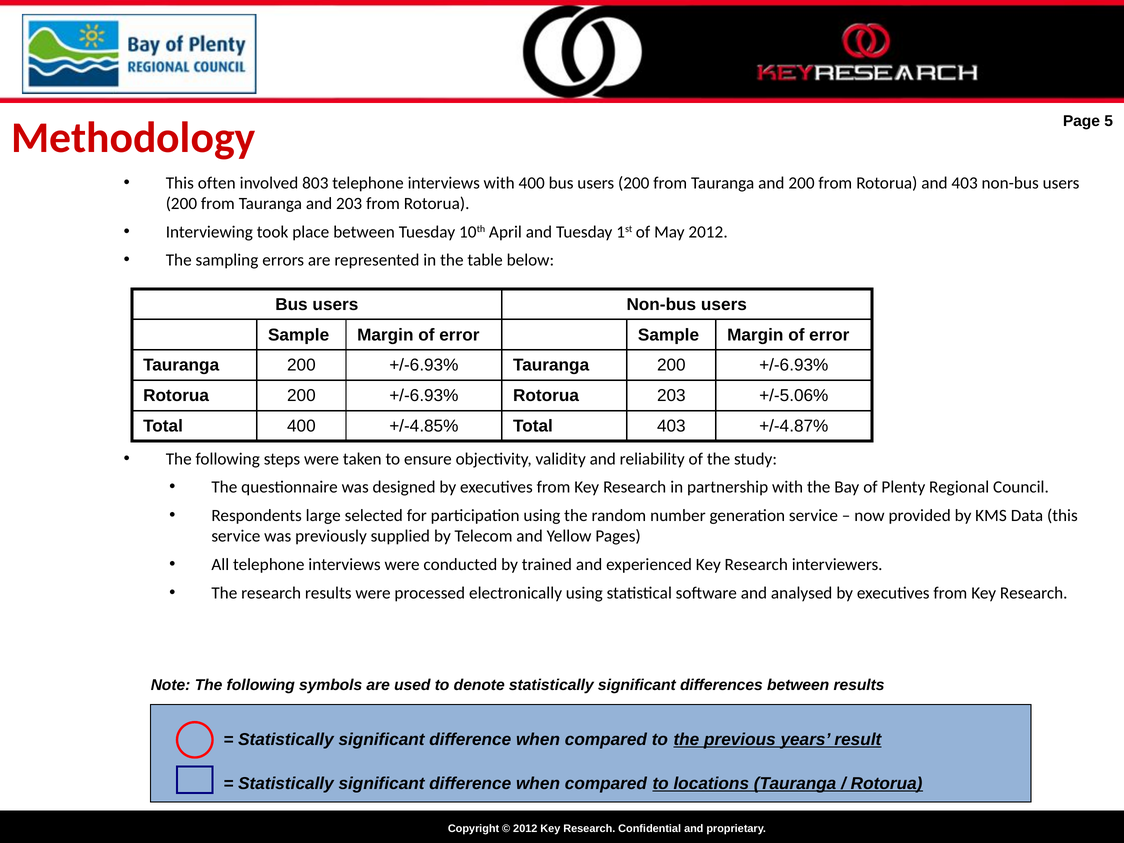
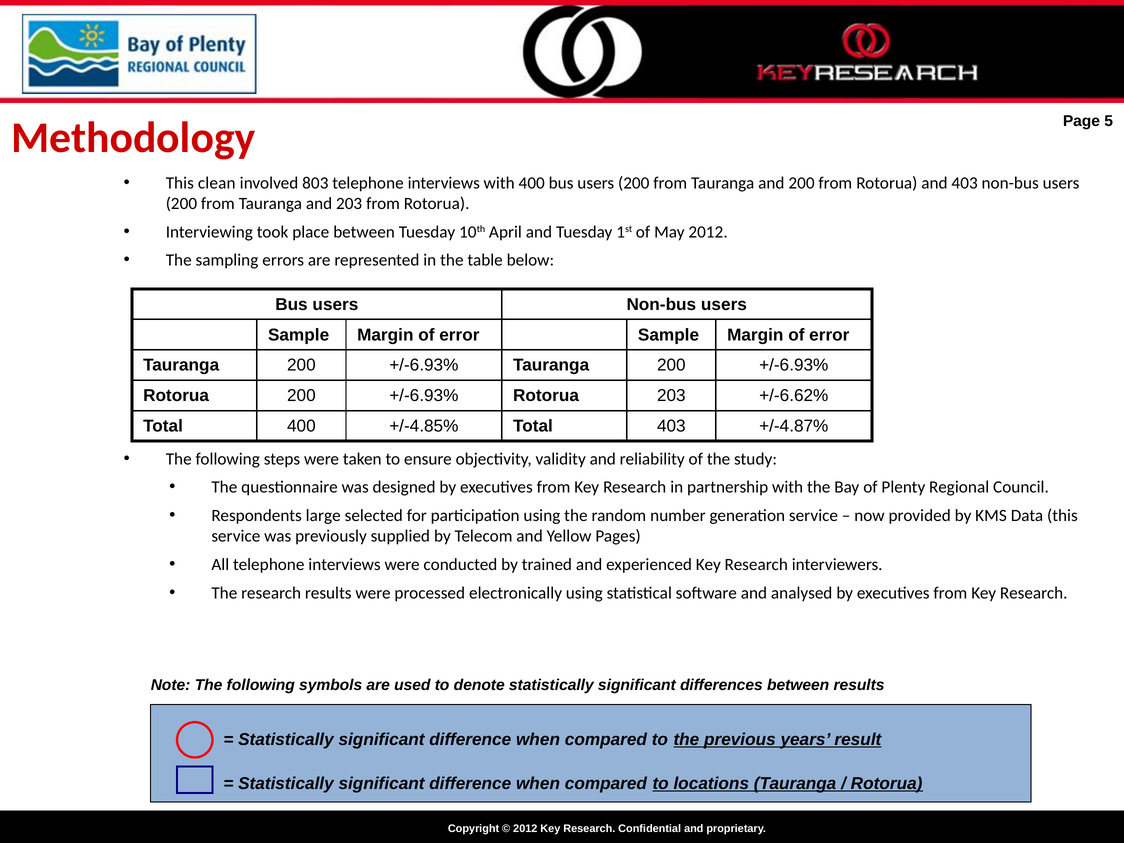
often: often -> clean
+/-5.06%: +/-5.06% -> +/-6.62%
